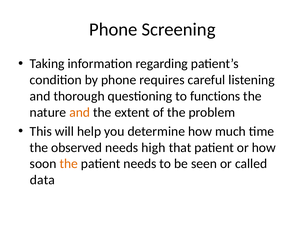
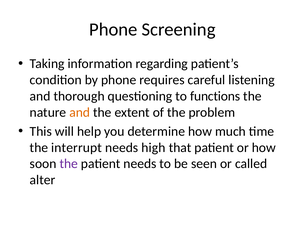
observed: observed -> interrupt
the at (69, 164) colour: orange -> purple
data: data -> alter
